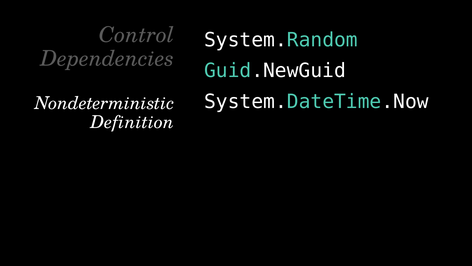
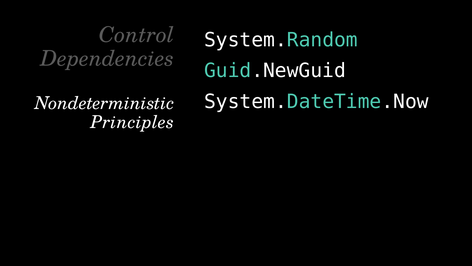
Definition: Definition -> Principles
